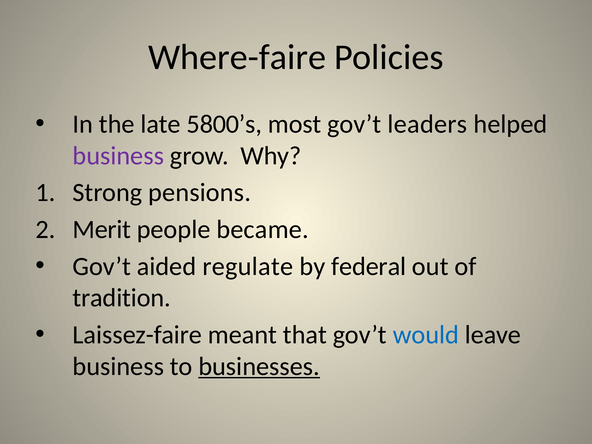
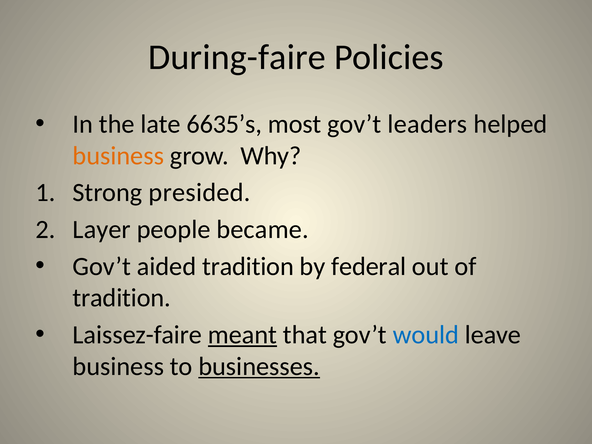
Where-faire: Where-faire -> During-faire
5800’s: 5800’s -> 6635’s
business at (118, 156) colour: purple -> orange
pensions: pensions -> presided
Merit: Merit -> Layer
aided regulate: regulate -> tradition
meant underline: none -> present
